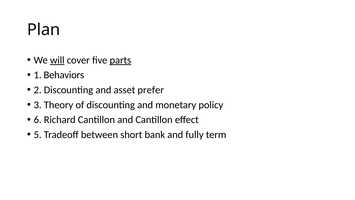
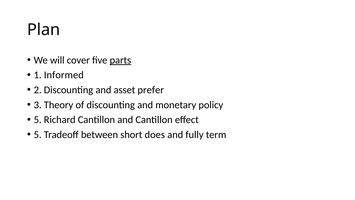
will underline: present -> none
Behaviors: Behaviors -> Informed
6 at (38, 120): 6 -> 5
bank: bank -> does
